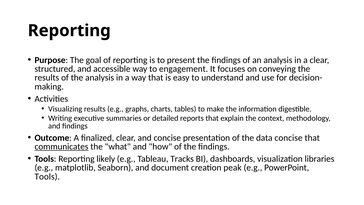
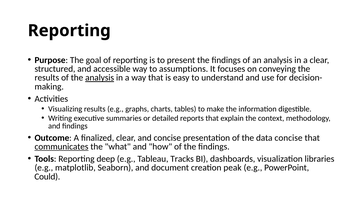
engagement: engagement -> assumptions
analysis at (100, 78) underline: none -> present
likely: likely -> deep
Tools at (47, 176): Tools -> Could
